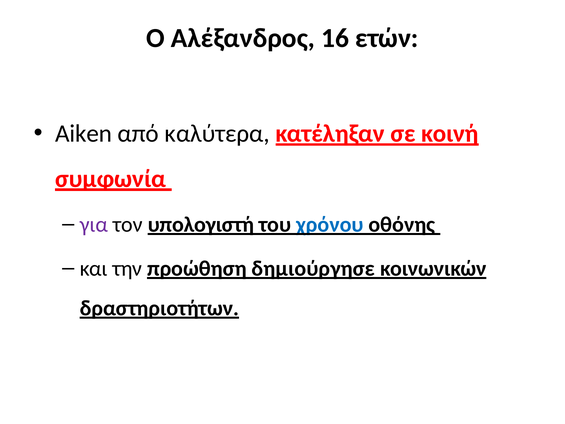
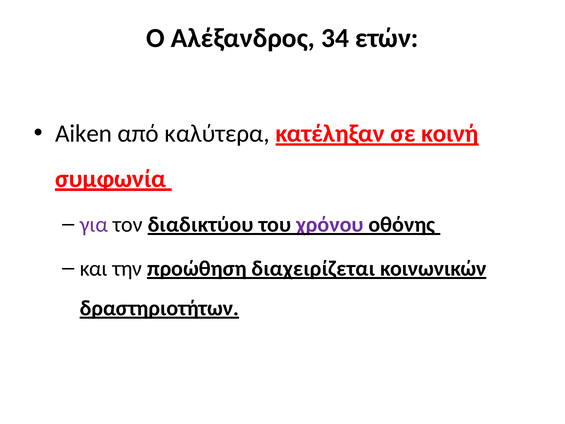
16: 16 -> 34
υπολογιστή: υπολογιστή -> διαδικτύου
χρόνου colour: blue -> purple
δημιούργησε: δημιούργησε -> διαχειρίζεται
